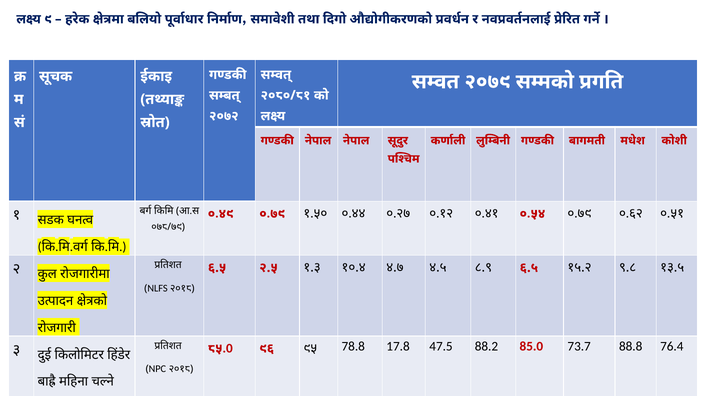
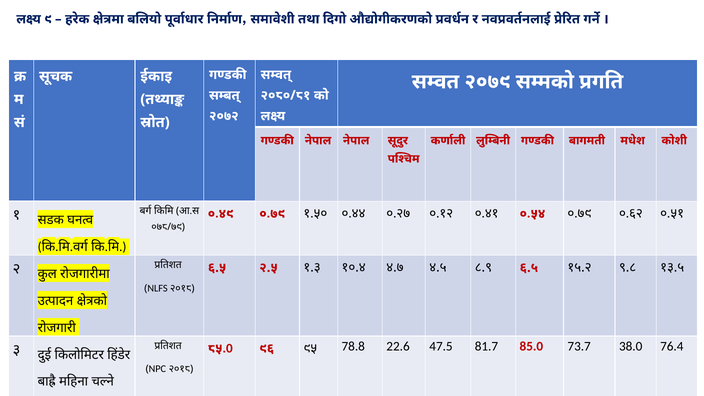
17.8: 17.8 -> 22.6
88.2: 88.2 -> 81.7
88.8: 88.8 -> 38.0
